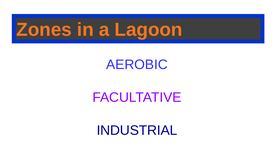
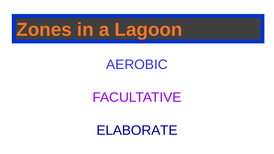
INDUSTRIAL: INDUSTRIAL -> ELABORATE
